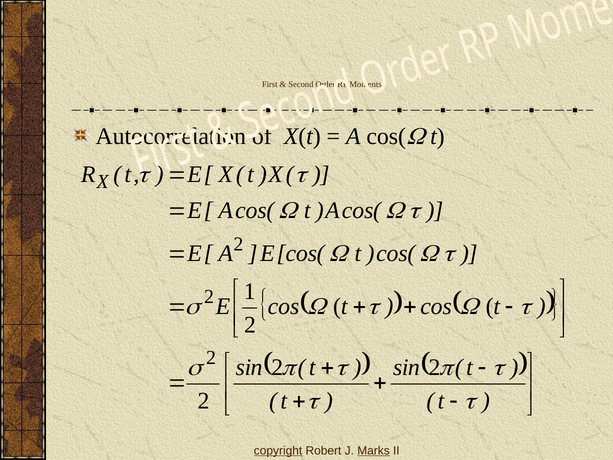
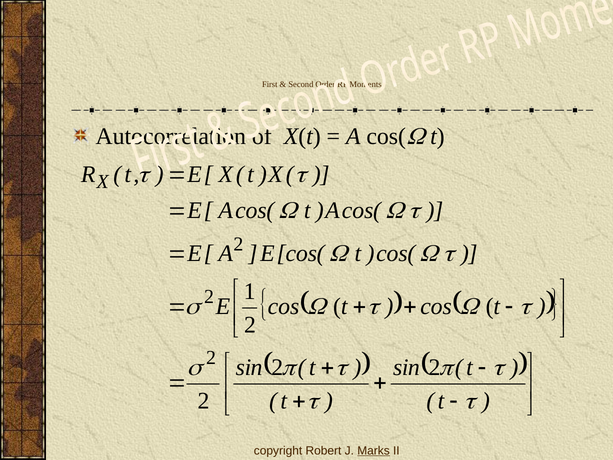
copyright underline: present -> none
